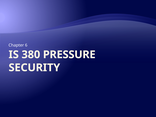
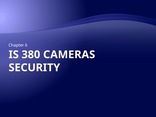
PRESSURE: PRESSURE -> CAMERAS
